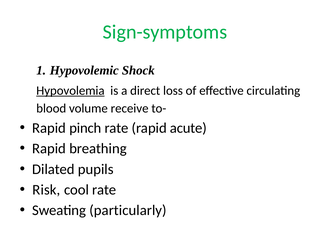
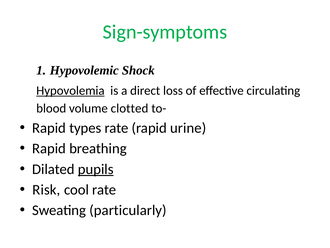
receive: receive -> clotted
pinch: pinch -> types
acute: acute -> urine
pupils underline: none -> present
